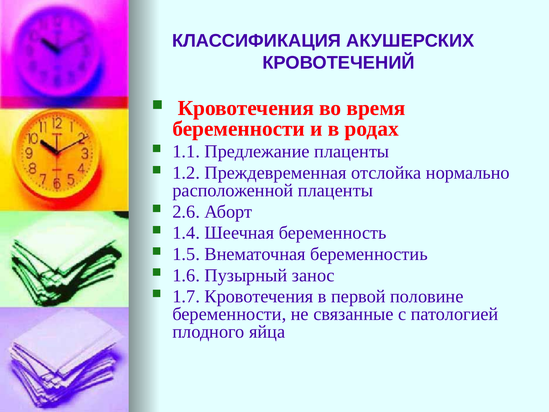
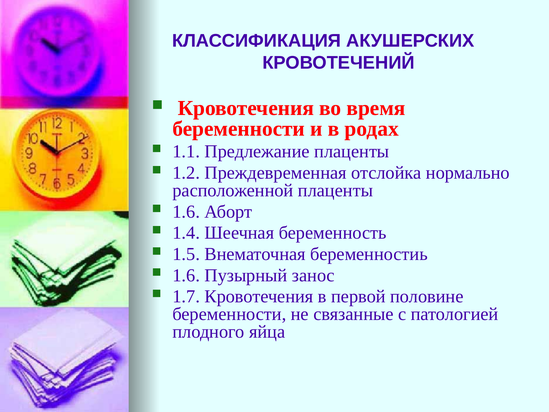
2.6 at (186, 212): 2.6 -> 1.6
